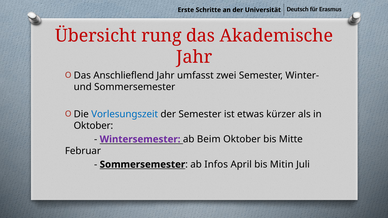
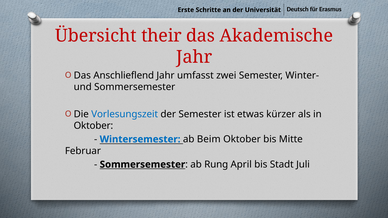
rung: rung -> their
Wintersemester colour: purple -> blue
Infos: Infos -> Rung
Mitin: Mitin -> Stadt
